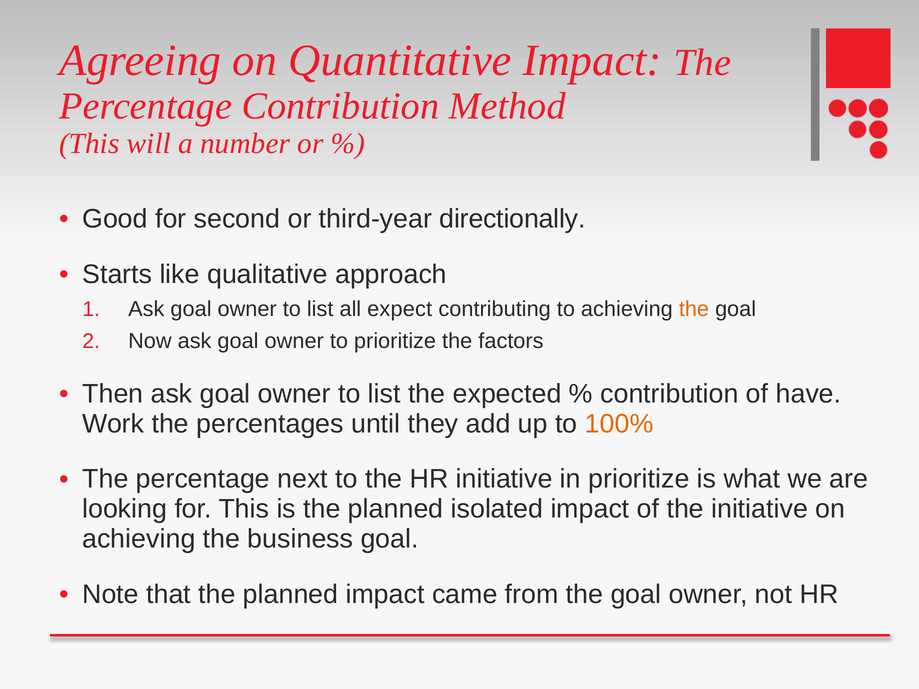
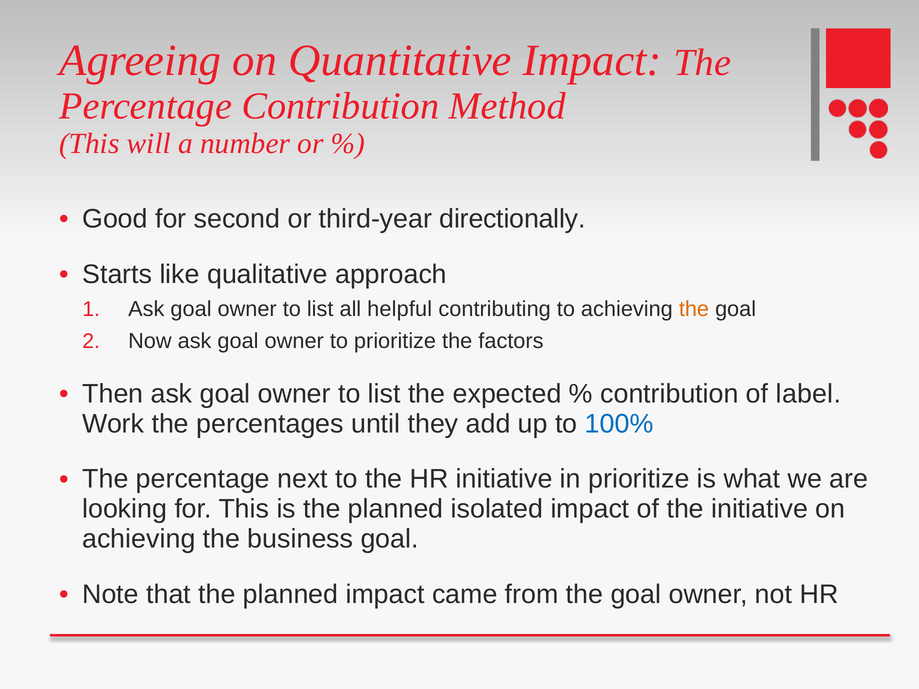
expect: expect -> helpful
have: have -> label
100% colour: orange -> blue
